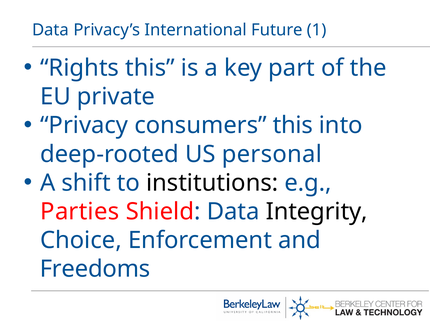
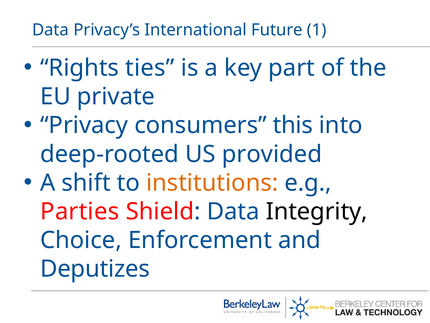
Rights this: this -> ties
personal: personal -> provided
institutions colour: black -> orange
Freedoms: Freedoms -> Deputizes
